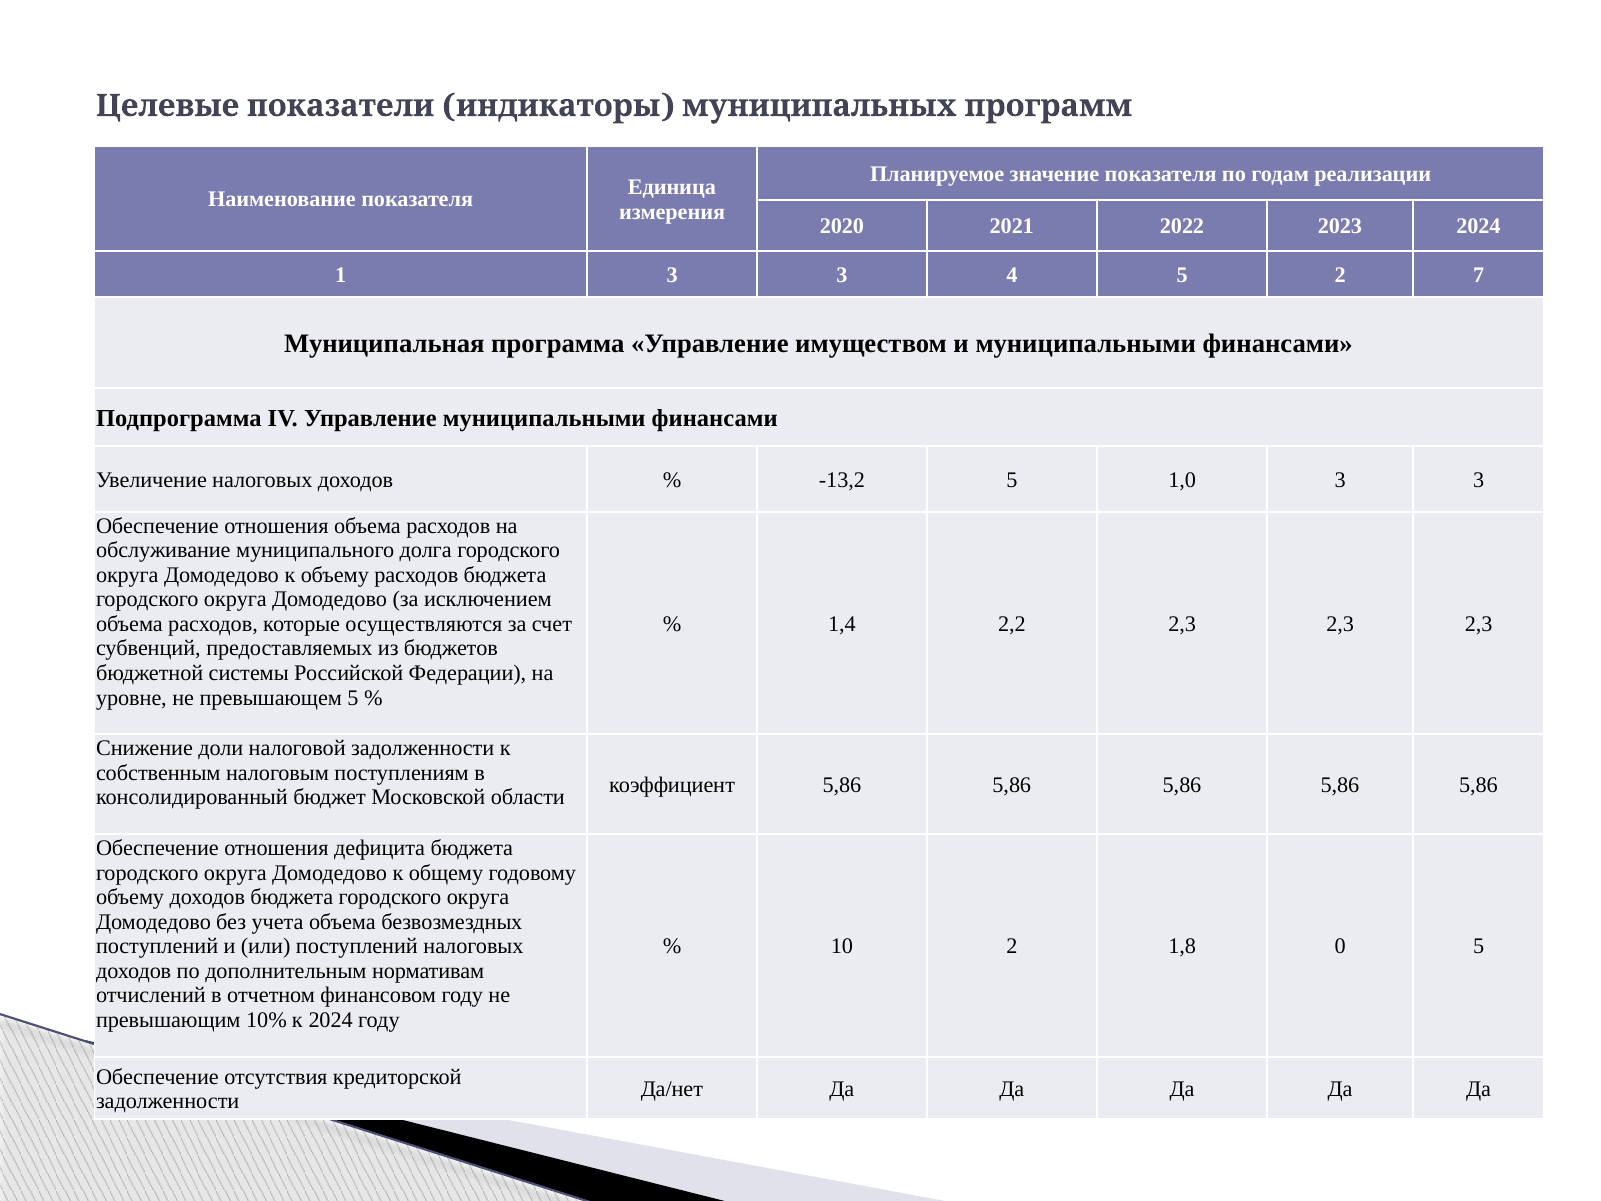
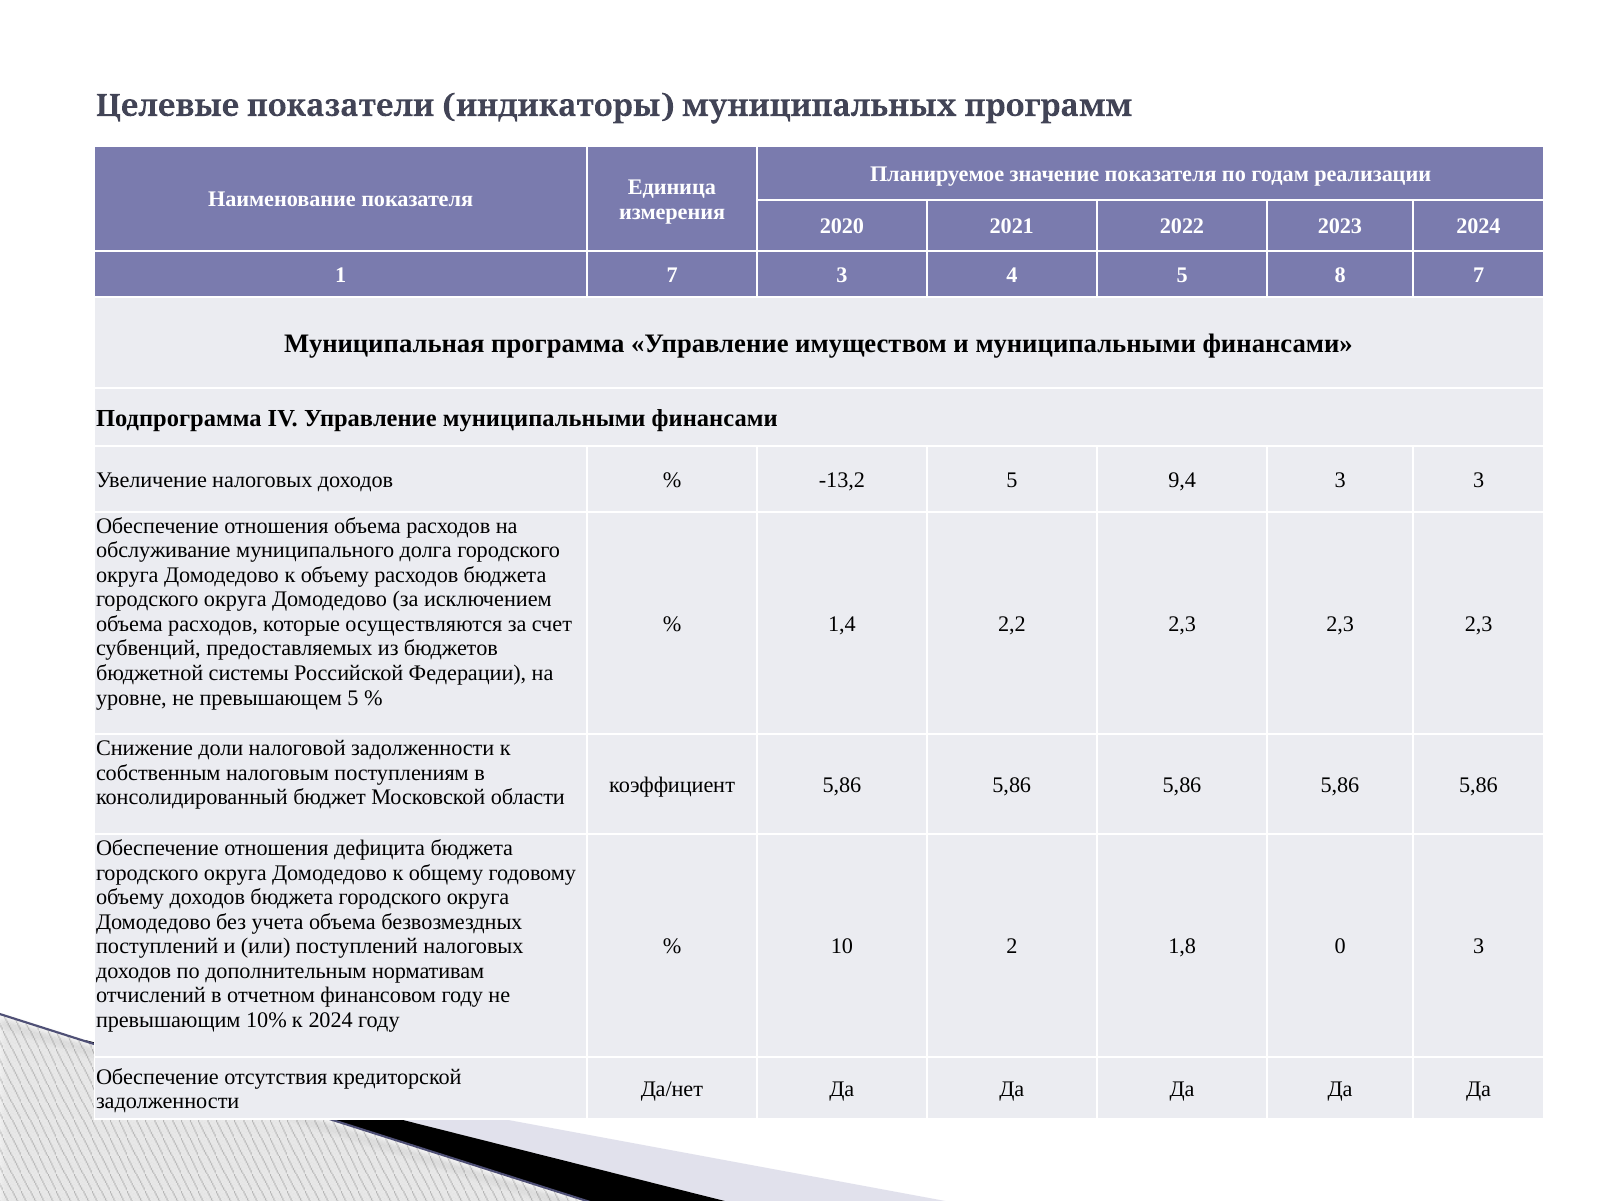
1 3: 3 -> 7
5 2: 2 -> 8
1,0: 1,0 -> 9,4
0 5: 5 -> 3
